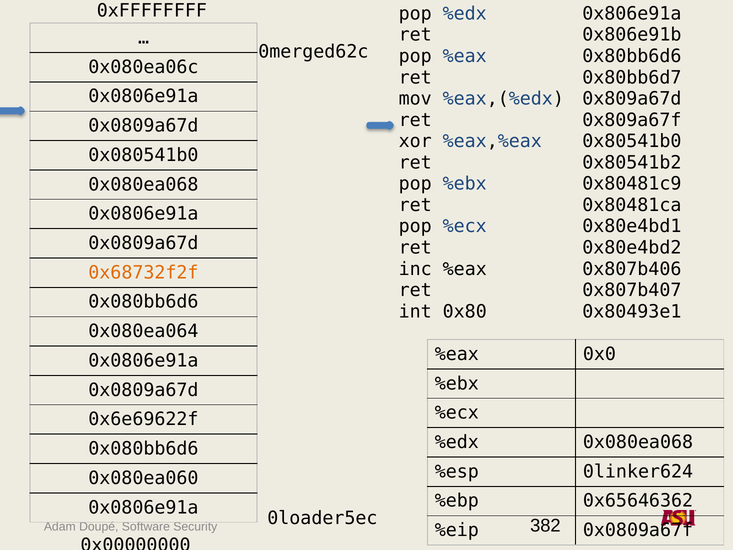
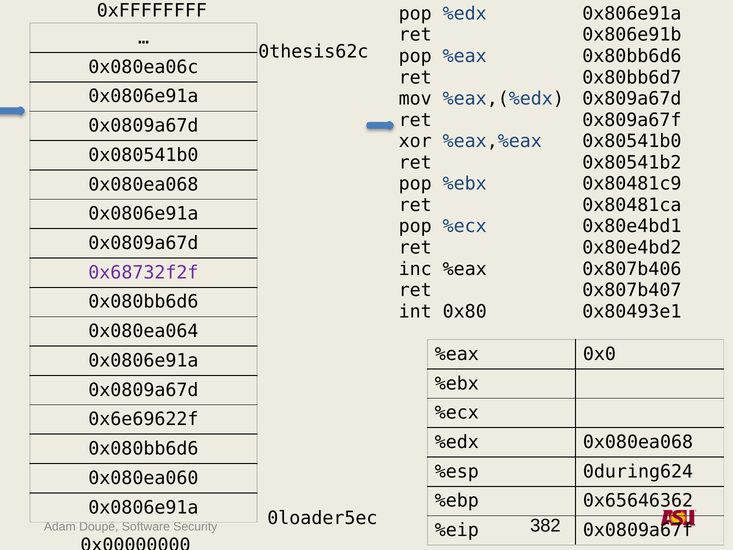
0merged62c: 0merged62c -> 0thesis62c
0x68732f2f colour: orange -> purple
0linker624: 0linker624 -> 0during624
